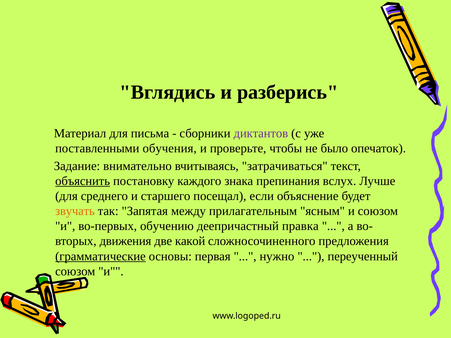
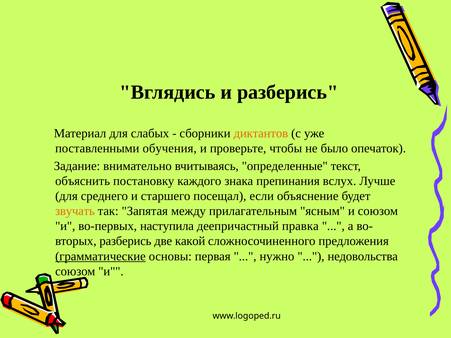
письма: письма -> слабых
диктантов colour: purple -> orange
затрачиваться: затрачиваться -> определенные
объяснить underline: present -> none
обучению: обучению -> наступила
движения at (125, 241): движения -> разберись
переученный: переученный -> недовольства
